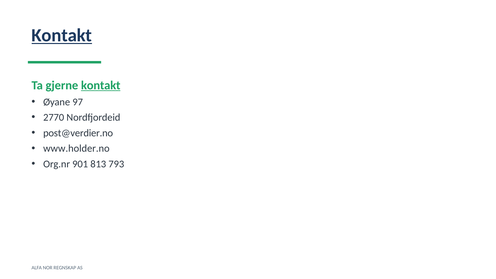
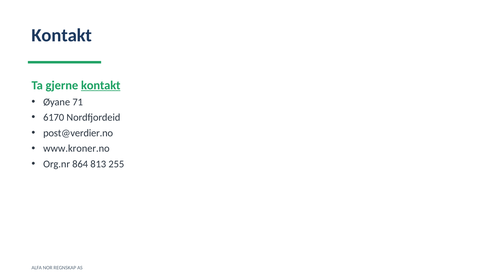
Kontakt at (62, 35) underline: present -> none
97: 97 -> 71
2770: 2770 -> 6170
www.holder.no: www.holder.no -> www.kroner.no
901: 901 -> 864
793: 793 -> 255
